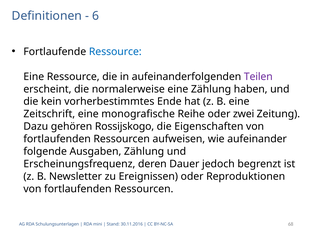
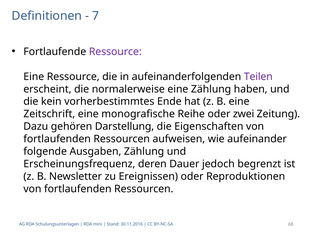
6: 6 -> 7
Ressource at (115, 52) colour: blue -> purple
Rossijskogo: Rossijskogo -> Darstellung
